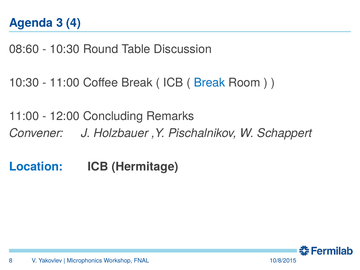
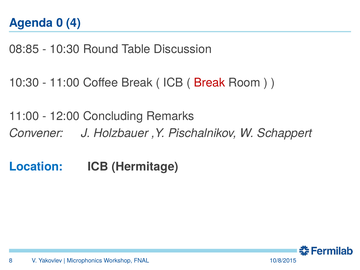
3: 3 -> 0
08:60: 08:60 -> 08:85
Break at (210, 83) colour: blue -> red
